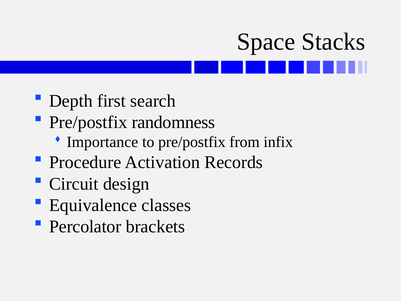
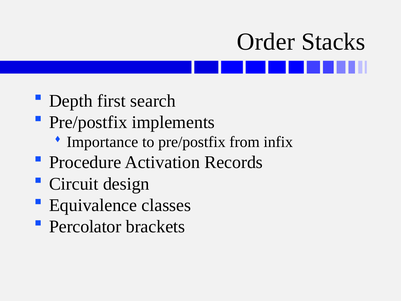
Space: Space -> Order
randomness: randomness -> implements
